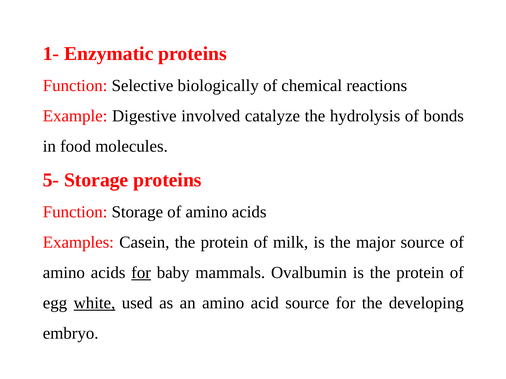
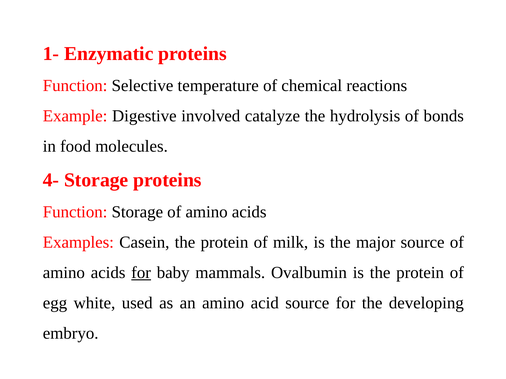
biologically: biologically -> temperature
5-: 5- -> 4-
white underline: present -> none
